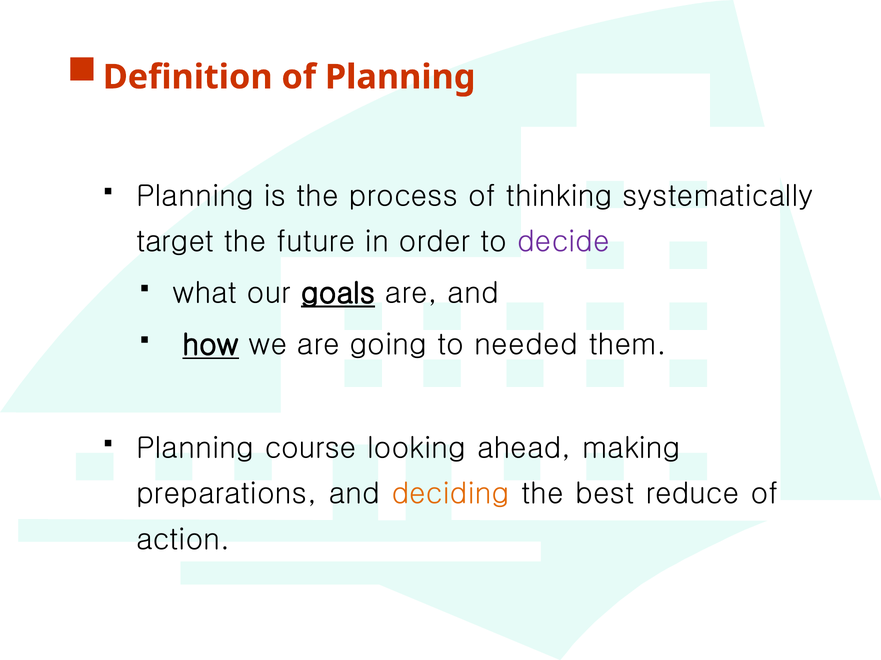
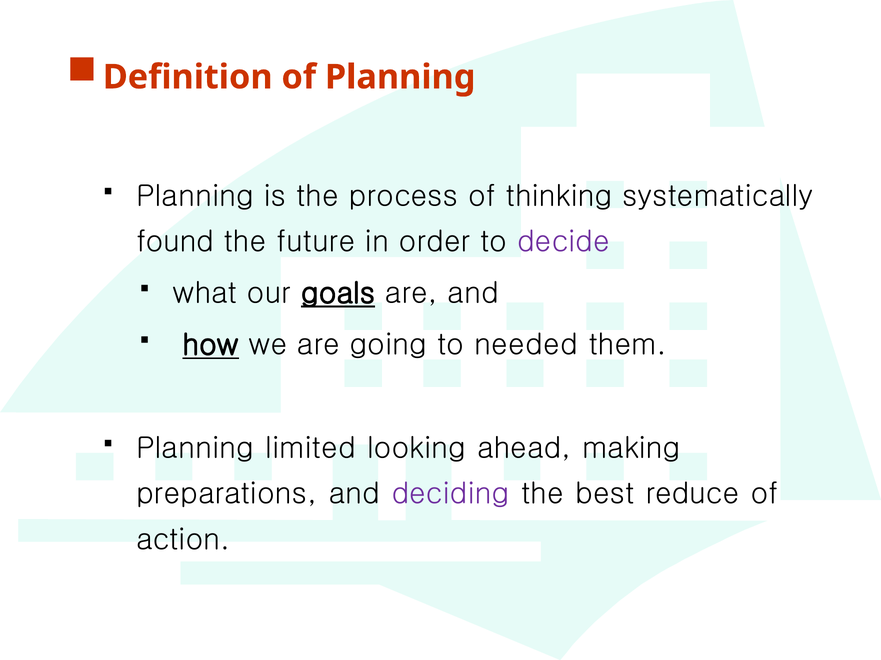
target: target -> found
course: course -> limited
deciding colour: orange -> purple
